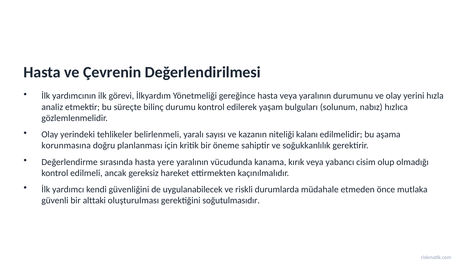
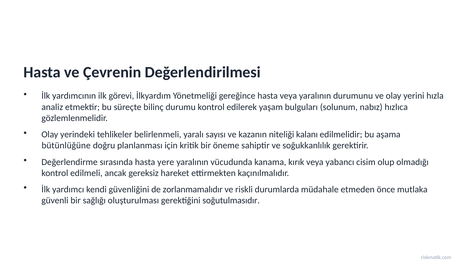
korunmasına: korunmasına -> bütünlüğüne
uygulanabilecek: uygulanabilecek -> zorlanmamalıdır
alttaki: alttaki -> sağlığı
